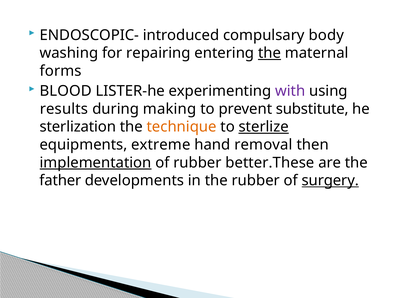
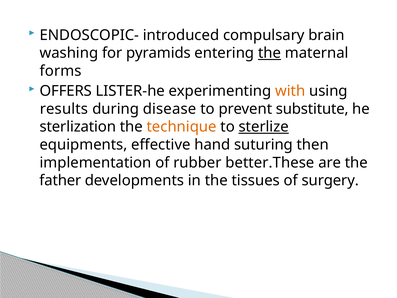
body: body -> brain
repairing: repairing -> pyramids
BLOOD: BLOOD -> OFFERS
with colour: purple -> orange
making: making -> disease
extreme: extreme -> effective
removal: removal -> suturing
implementation underline: present -> none
the rubber: rubber -> tissues
surgery underline: present -> none
